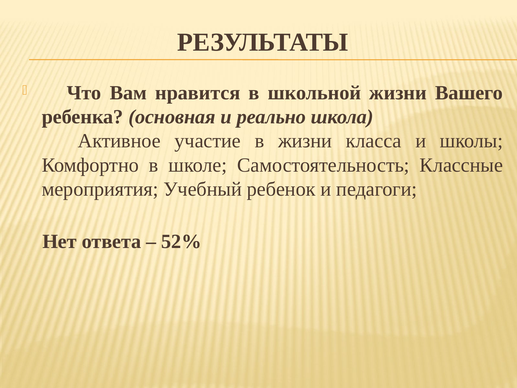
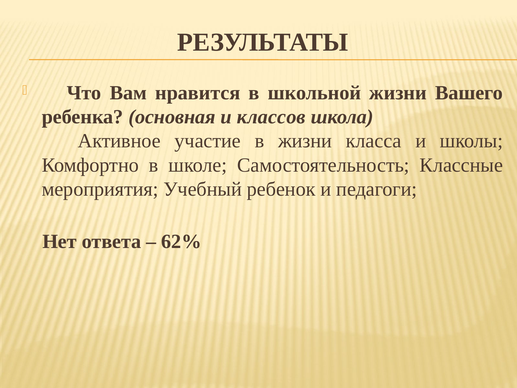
реально: реально -> классов
52%: 52% -> 62%
